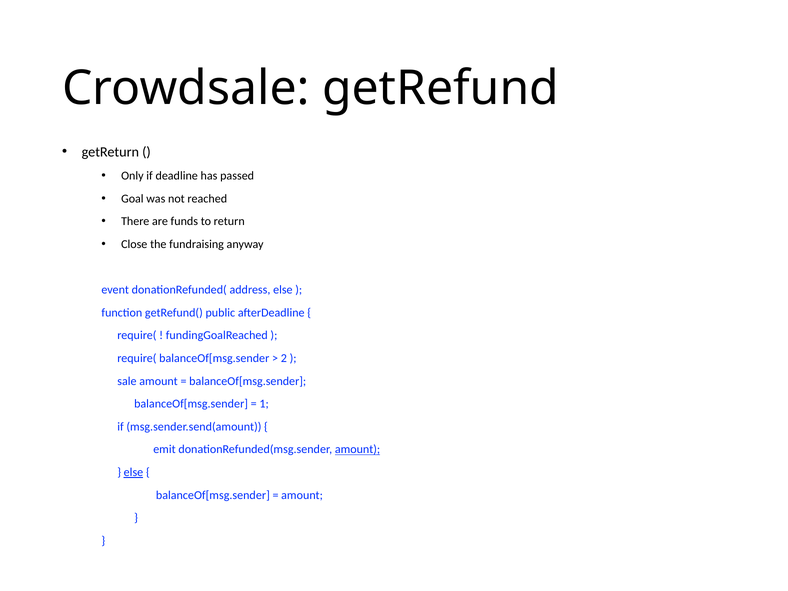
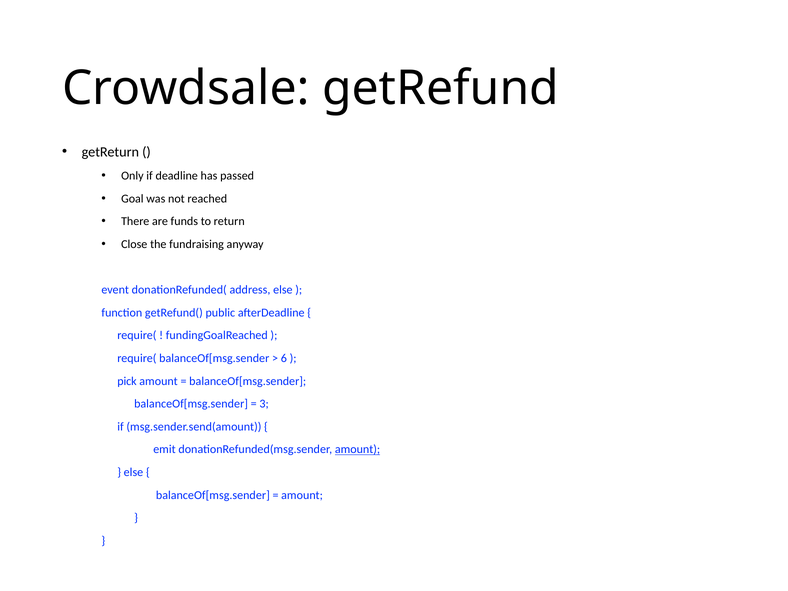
2: 2 -> 6
sale: sale -> pick
1: 1 -> 3
else at (133, 472) underline: present -> none
